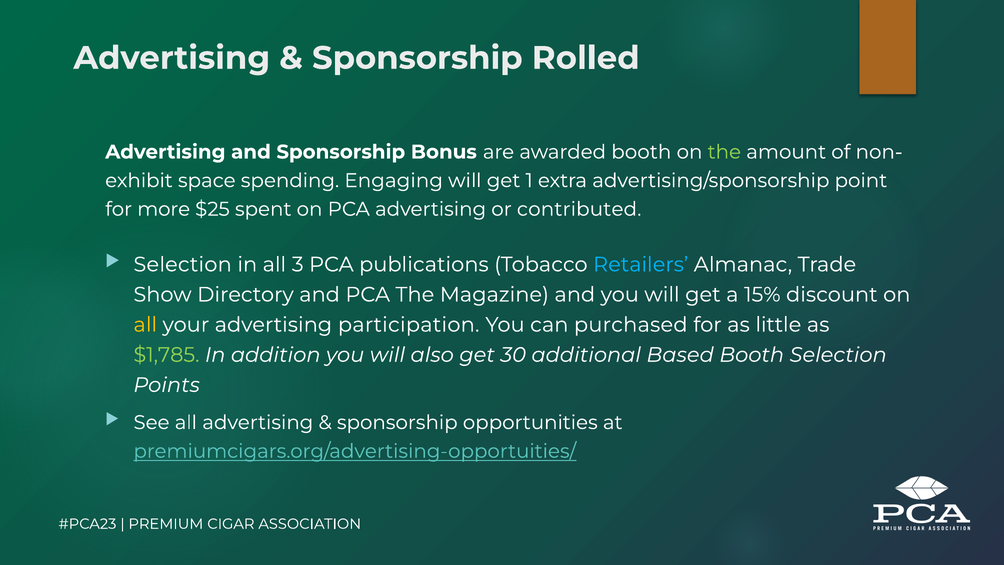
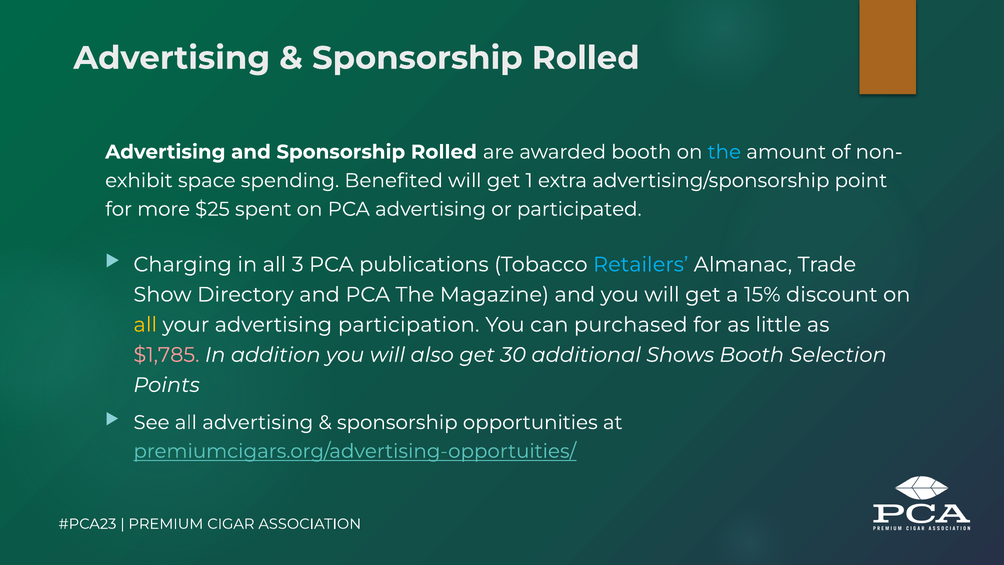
and Sponsorship Bonus: Bonus -> Rolled
the at (724, 152) colour: light green -> light blue
Engaging: Engaging -> Benefited
contributed: contributed -> participated
Selection at (183, 264): Selection -> Charging
$1,785 colour: light green -> pink
Based: Based -> Shows
